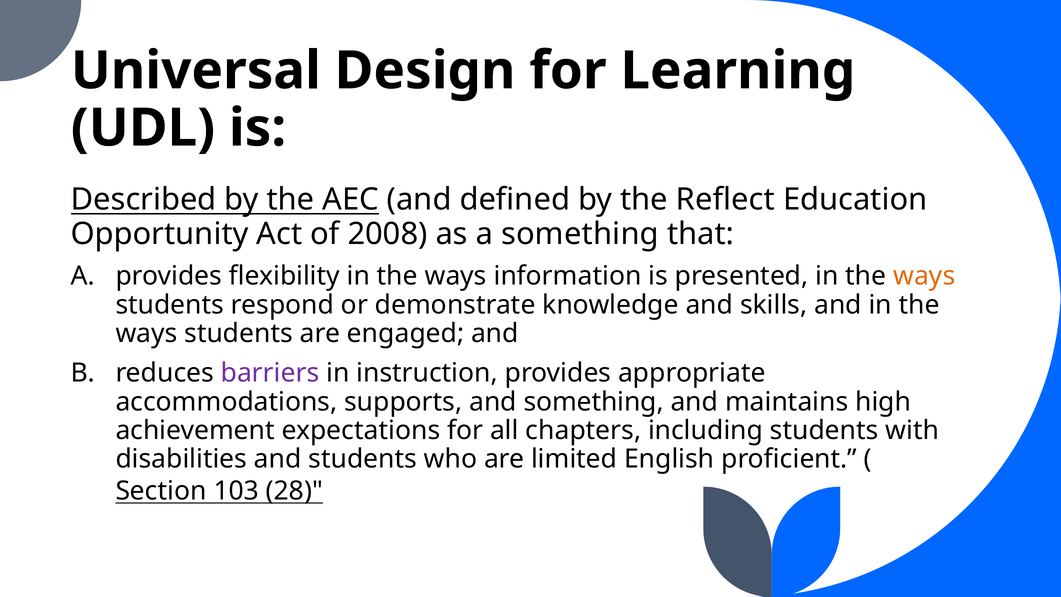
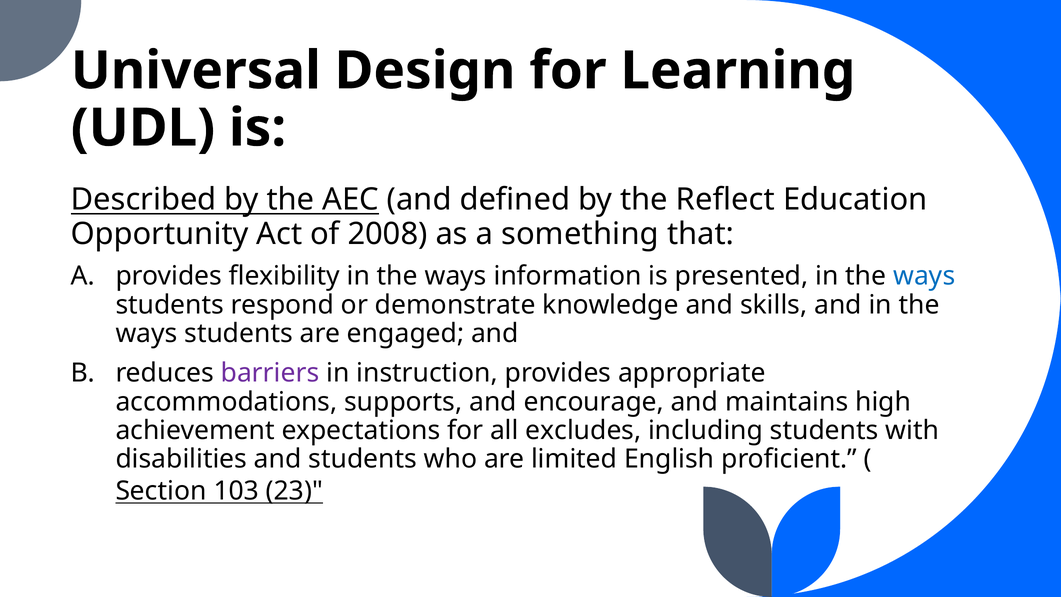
ways at (924, 276) colour: orange -> blue
and something: something -> encourage
chapters: chapters -> excludes
28: 28 -> 23
